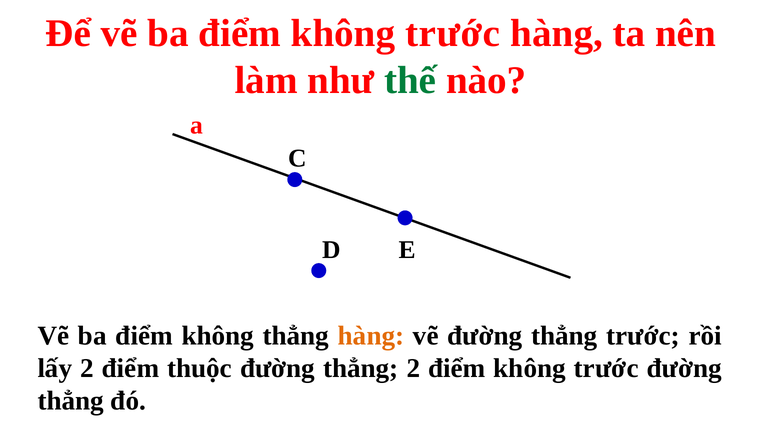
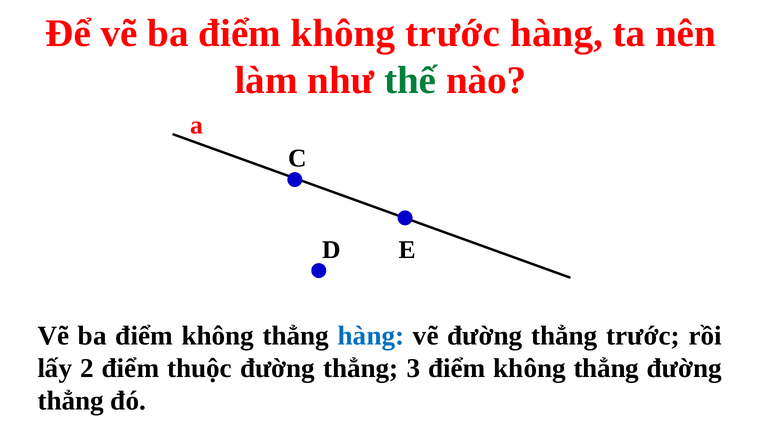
hàng at (371, 336) colour: orange -> blue
thẳng 2: 2 -> 3
trước at (606, 369): trước -> thẳng
